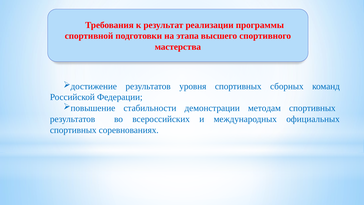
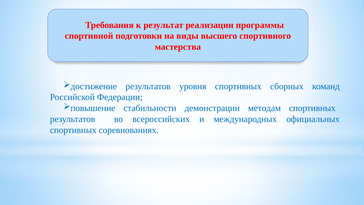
этапа: этапа -> виды
